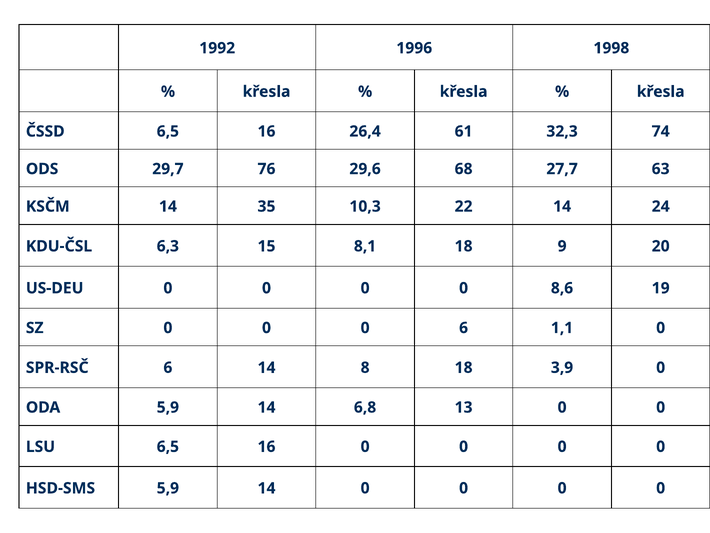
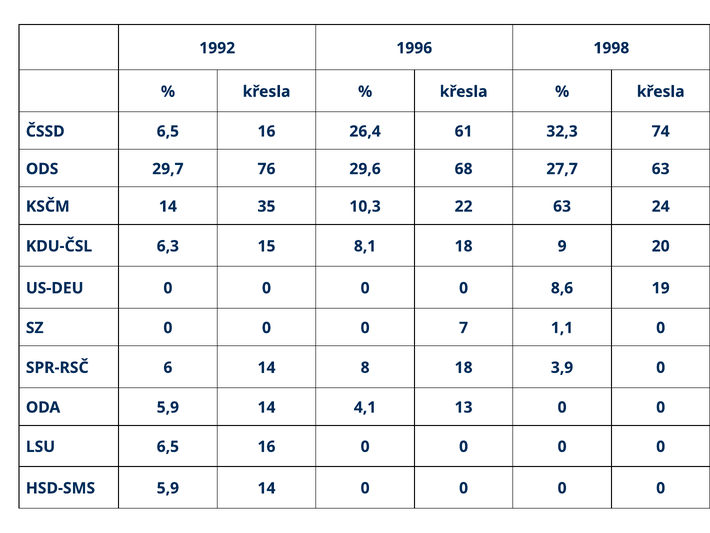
22 14: 14 -> 63
0 6: 6 -> 7
6,8: 6,8 -> 4,1
